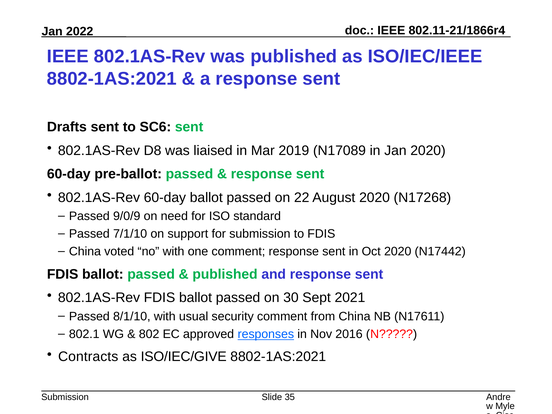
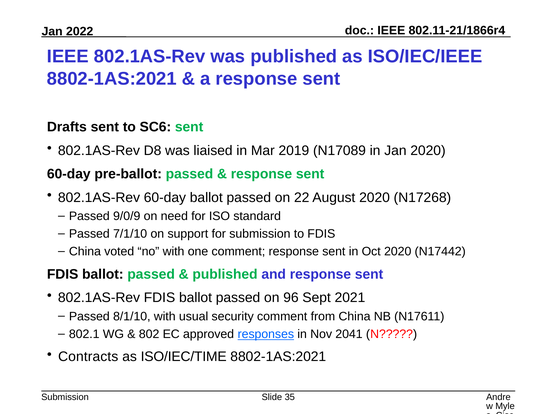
30: 30 -> 96
2016: 2016 -> 2041
ISO/IEC/GIVE: ISO/IEC/GIVE -> ISO/IEC/TIME
